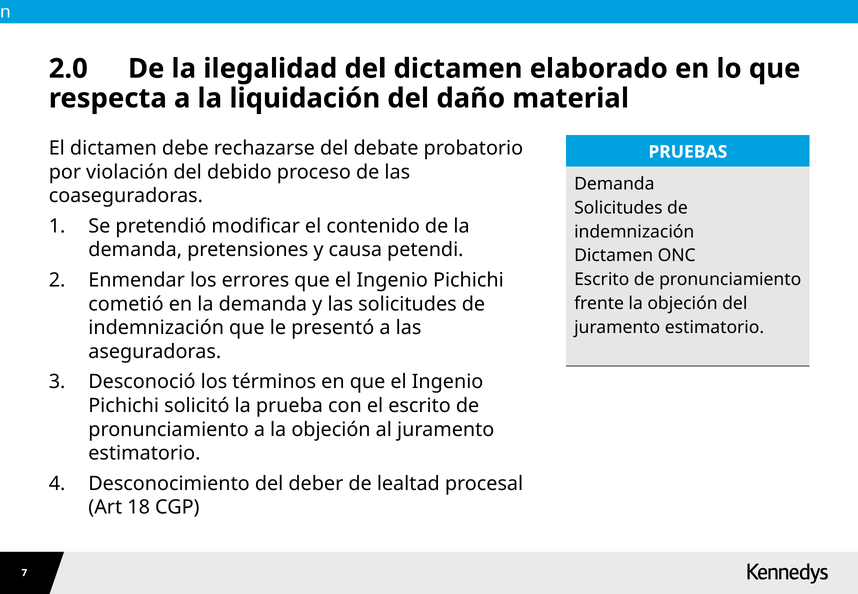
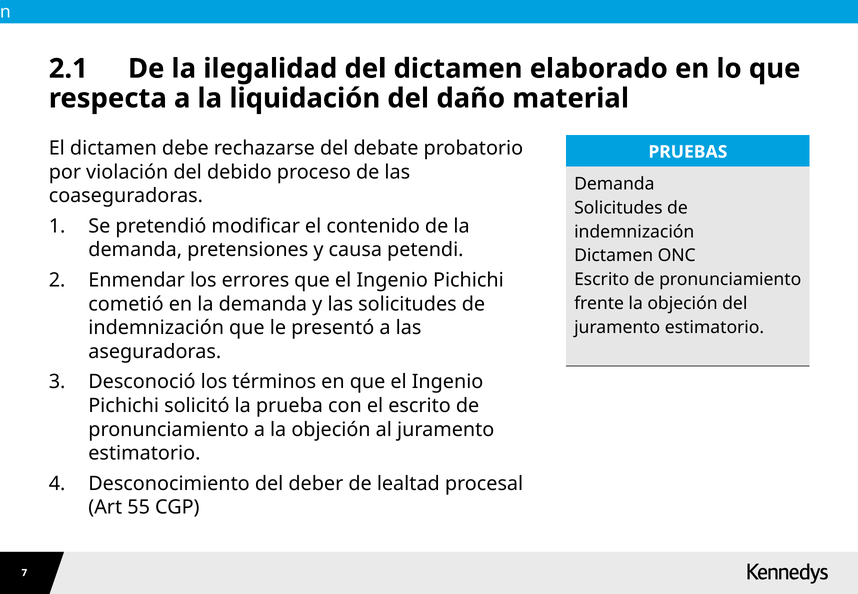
2.0: 2.0 -> 2.1
18: 18 -> 55
